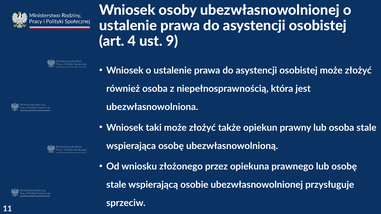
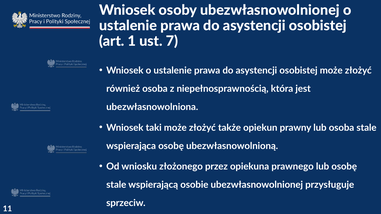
4: 4 -> 1
9: 9 -> 7
